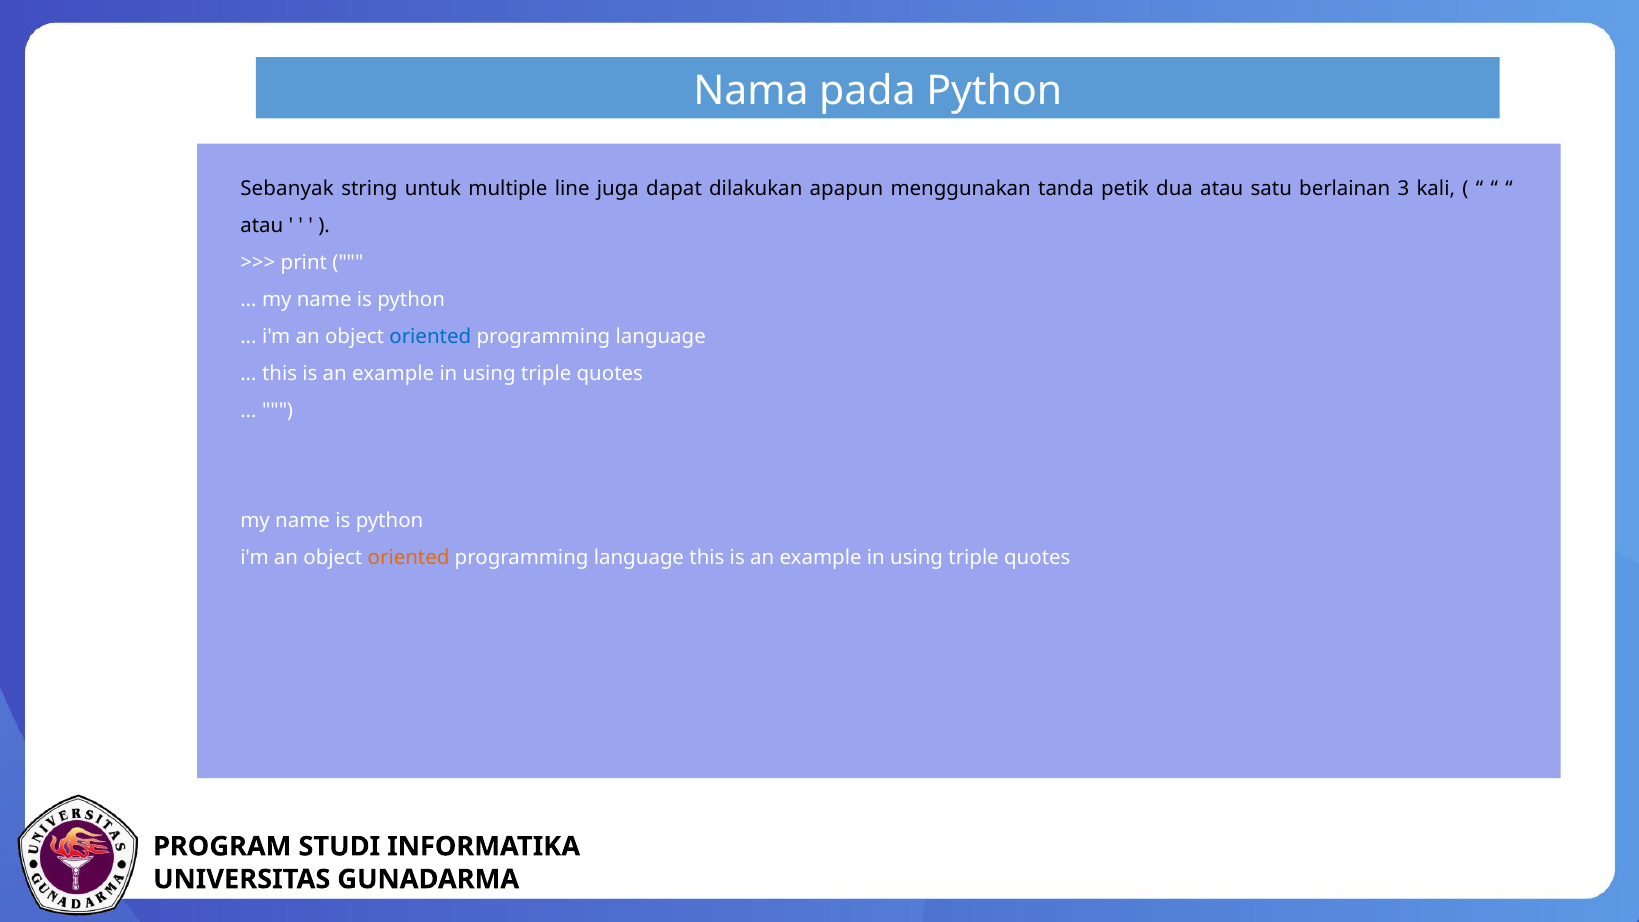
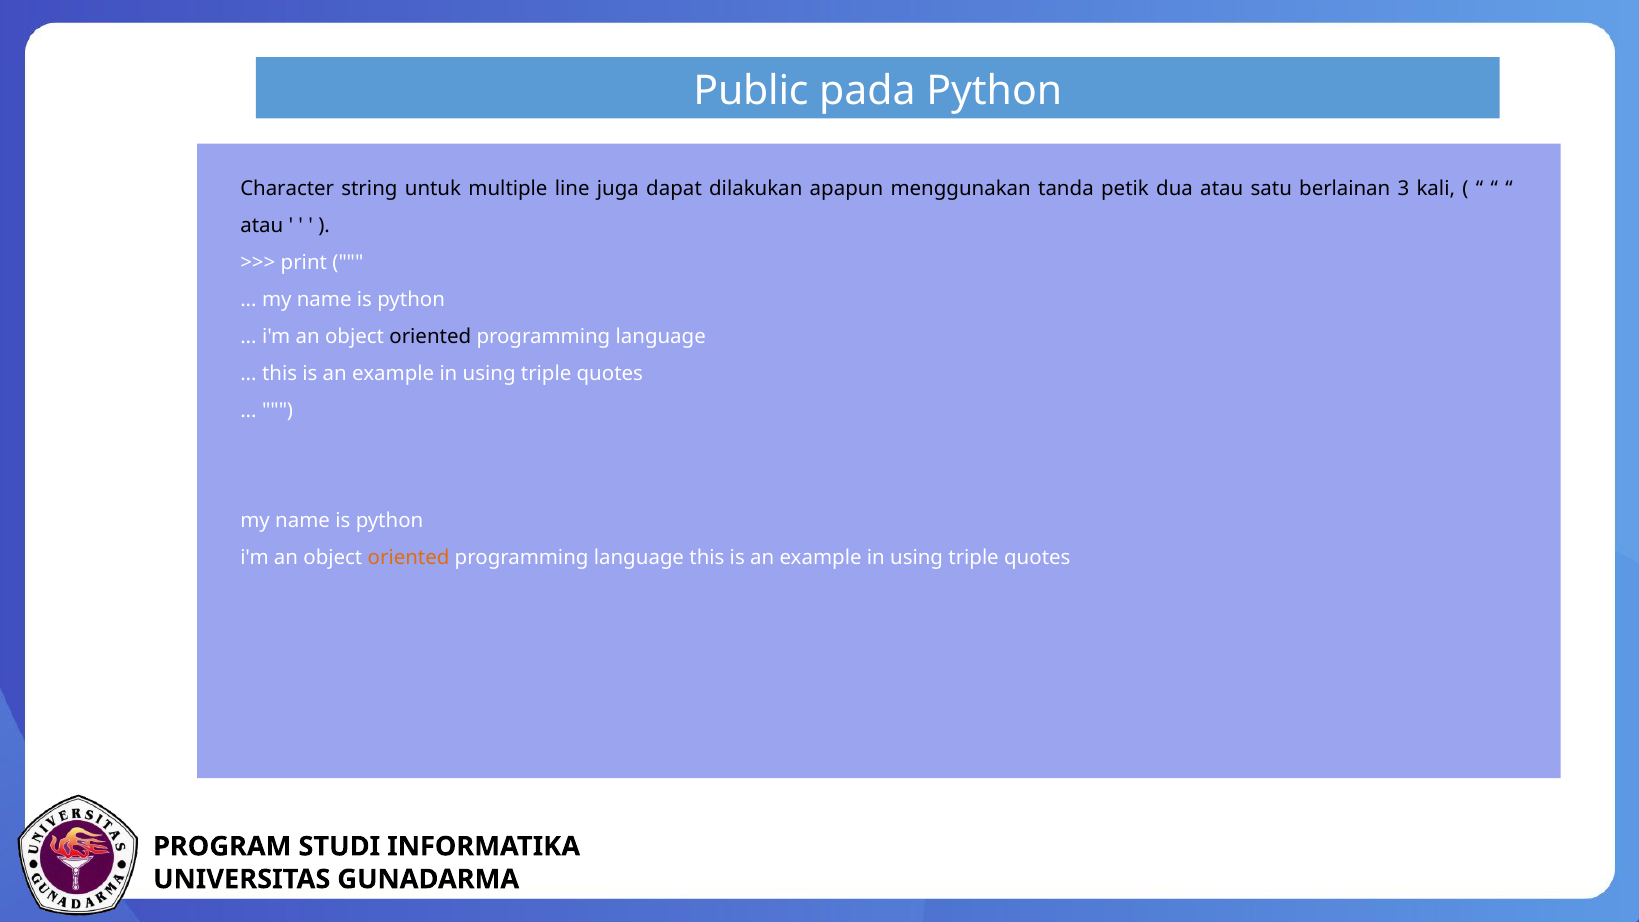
Nama: Nama -> Public
Sebanyak: Sebanyak -> Character
oriented at (430, 337) colour: blue -> black
